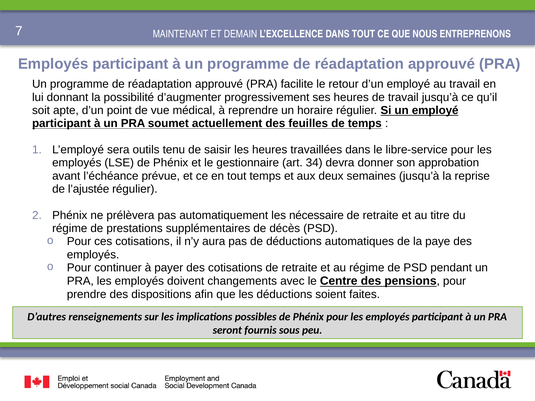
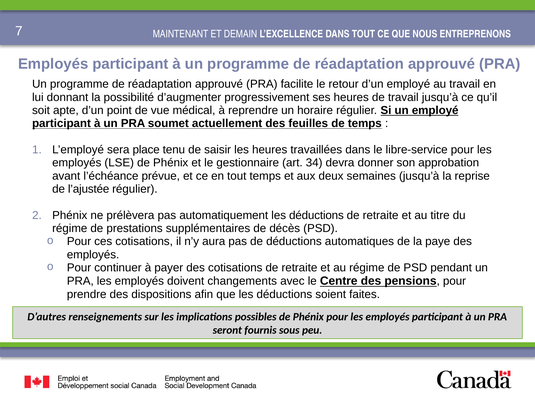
outils: outils -> place
automatiquement les nécessaire: nécessaire -> déductions
